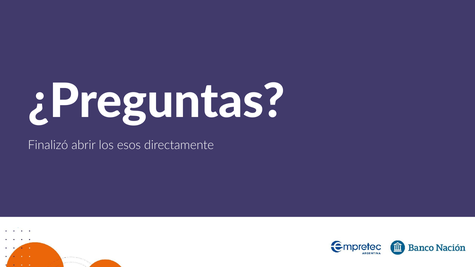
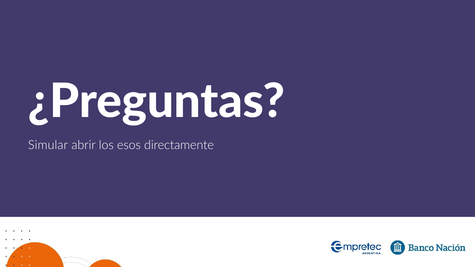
Finalizó: Finalizó -> Simular
